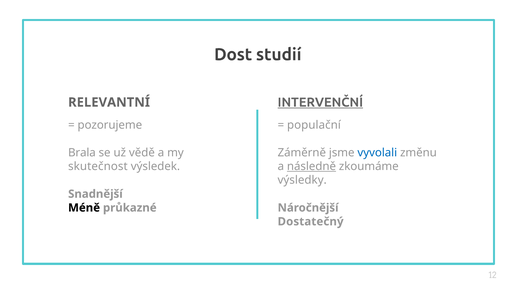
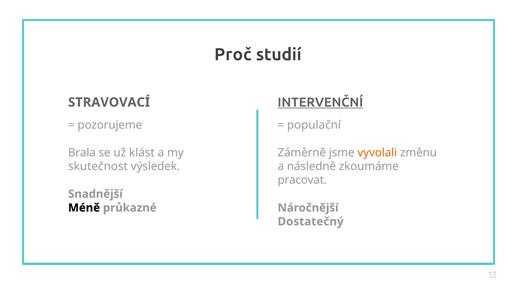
Dost: Dost -> Proč
RELEVANTNÍ: RELEVANTNÍ -> STRAVOVACÍ
vědě: vědě -> klást
vyvolali colour: blue -> orange
následně underline: present -> none
výsledky: výsledky -> pracovat
